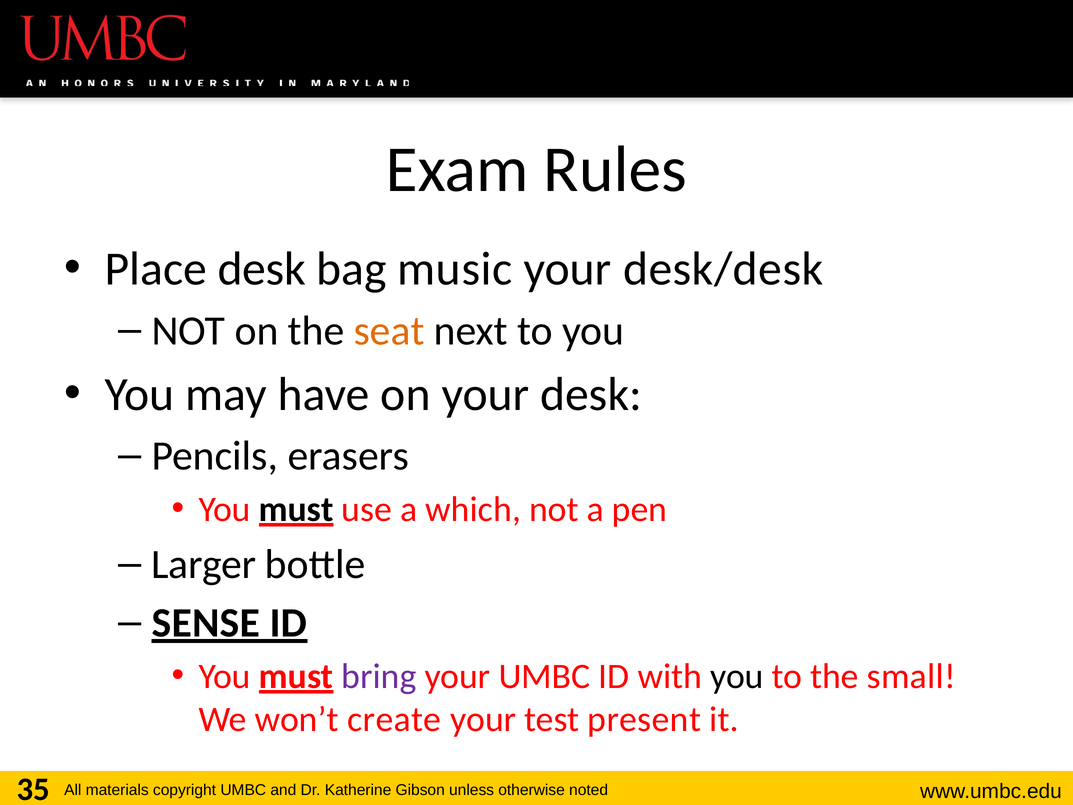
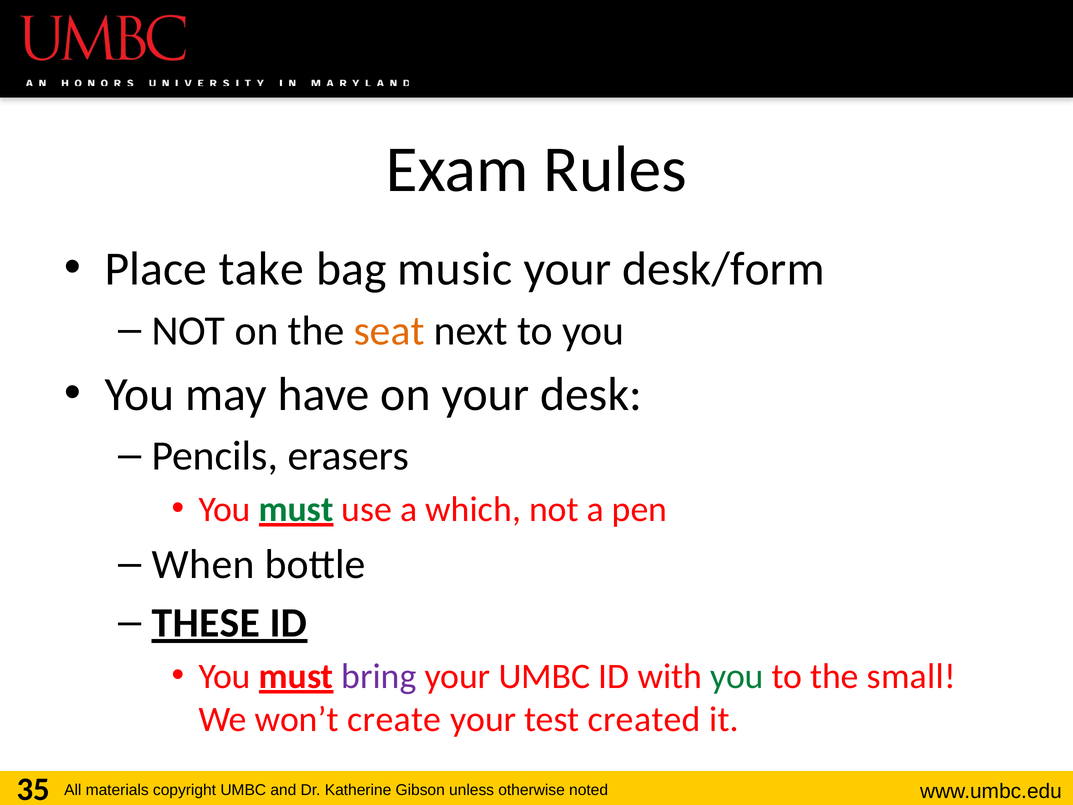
Place desk: desk -> take
desk/desk: desk/desk -> desk/form
must at (296, 509) colour: black -> green
Larger: Larger -> When
SENSE: SENSE -> THESE
you at (737, 676) colour: black -> green
present: present -> created
